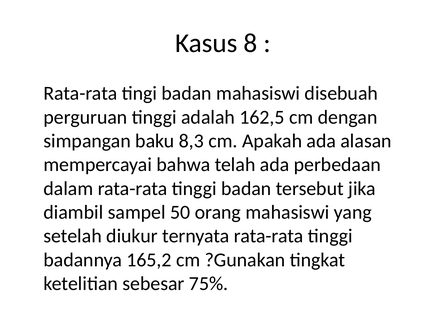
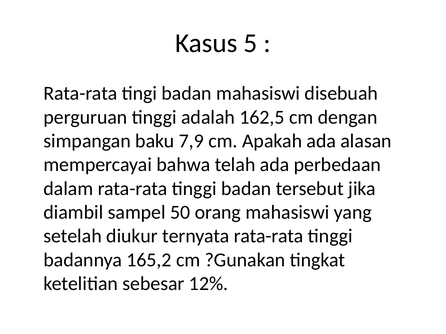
8: 8 -> 5
8,3: 8,3 -> 7,9
75%: 75% -> 12%
